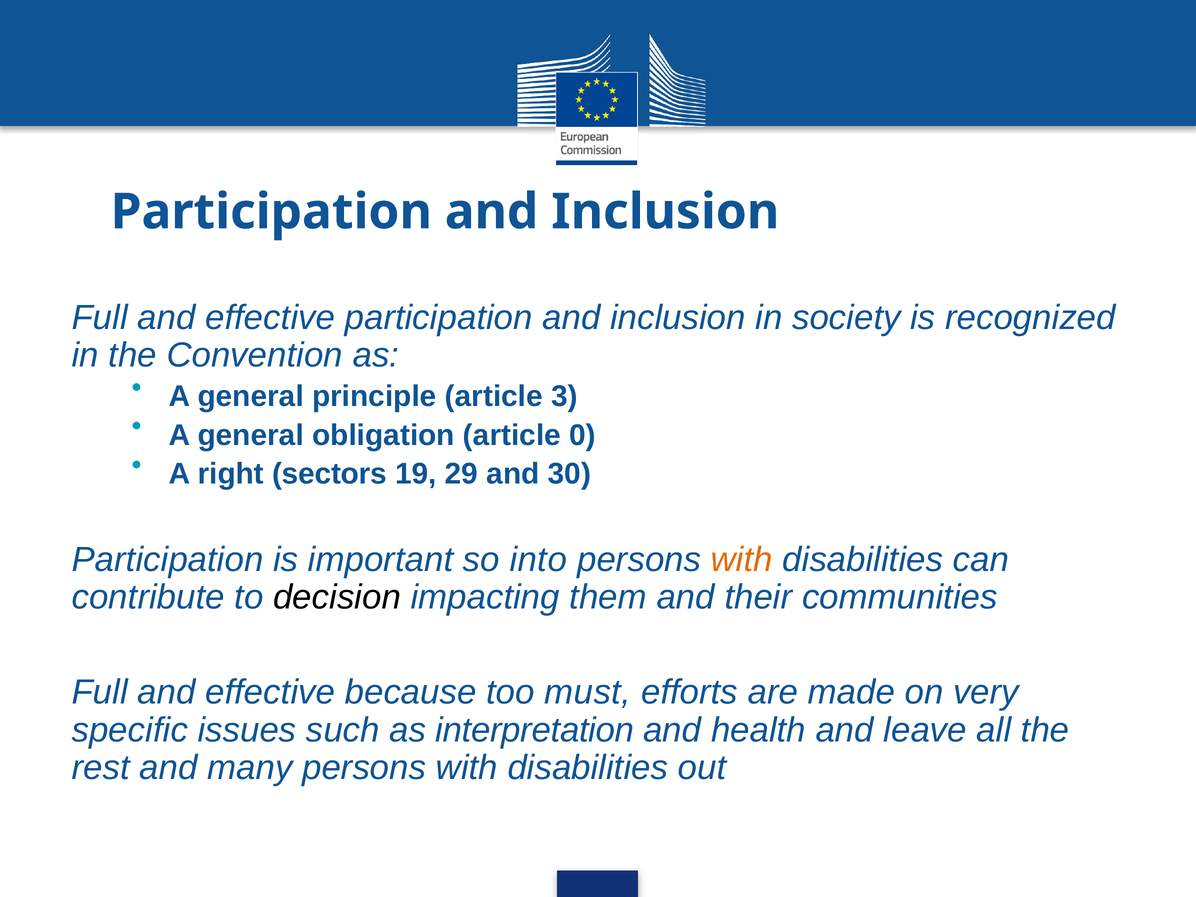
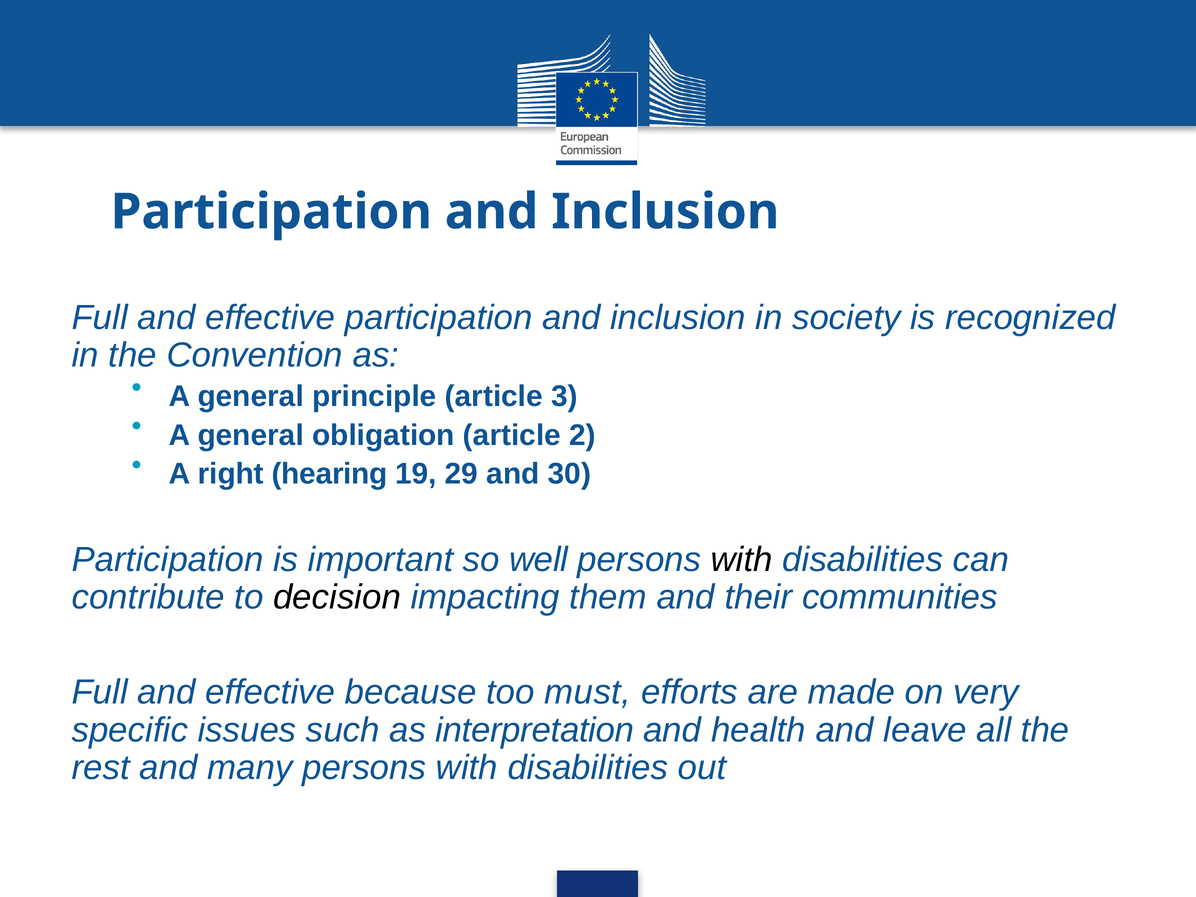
0: 0 -> 2
sectors: sectors -> hearing
into: into -> well
with at (742, 560) colour: orange -> black
